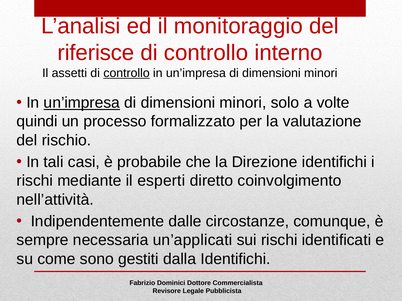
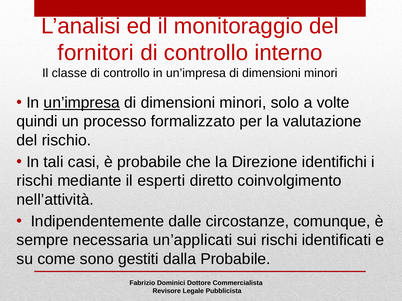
riferisce: riferisce -> fornitori
assetti: assetti -> classe
controllo at (127, 73) underline: present -> none
dalla Identifichi: Identifichi -> Probabile
